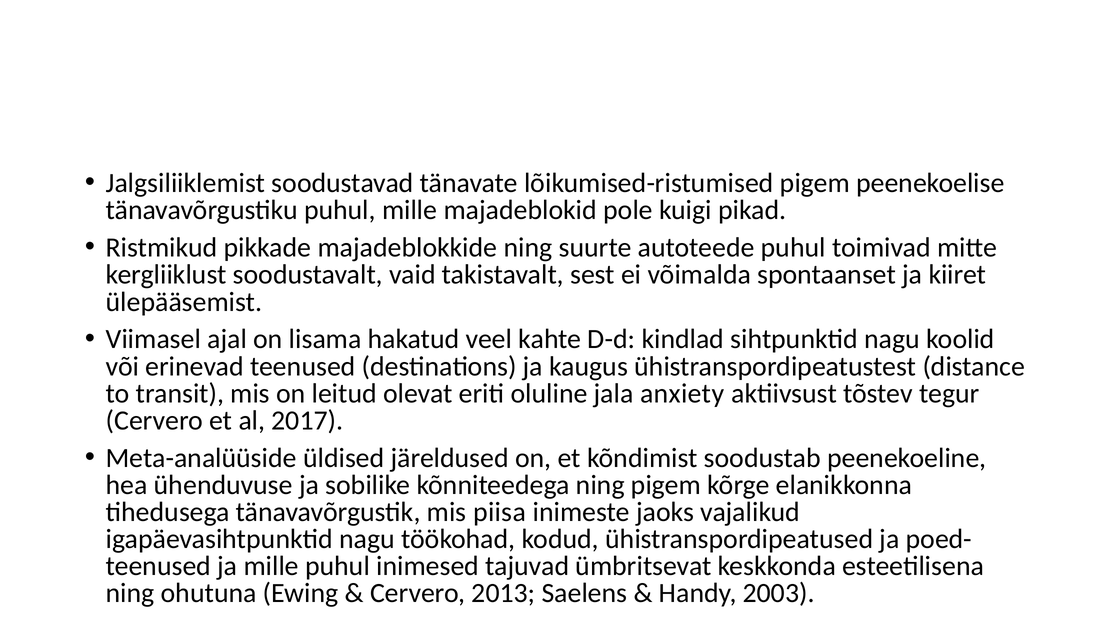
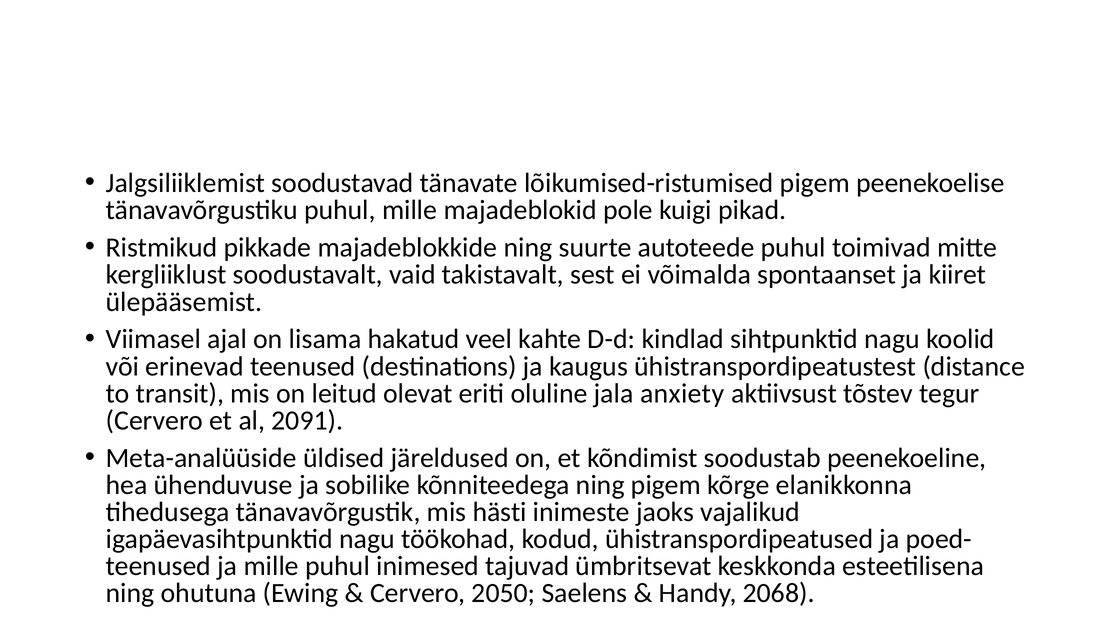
2017: 2017 -> 2091
piisa: piisa -> hästi
2013: 2013 -> 2050
2003: 2003 -> 2068
